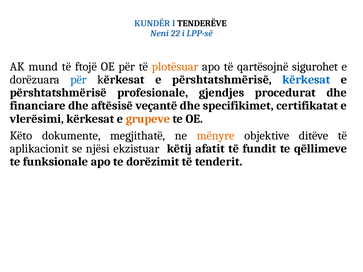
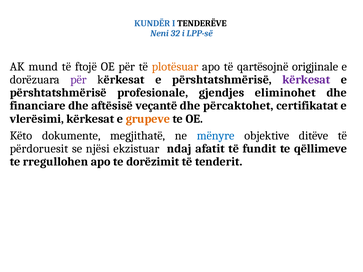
22: 22 -> 32
sigurohet: sigurohet -> origjinale
për at (78, 80) colour: blue -> purple
kërkesat at (306, 80) colour: blue -> purple
procedurat: procedurat -> eliminohet
specifikimet: specifikimet -> përcaktohet
mënyre colour: orange -> blue
aplikacionit: aplikacionit -> përdoruesit
këtij: këtij -> ndaj
funksionale: funksionale -> rregullohen
